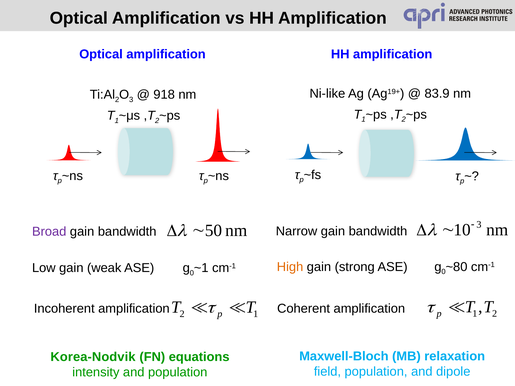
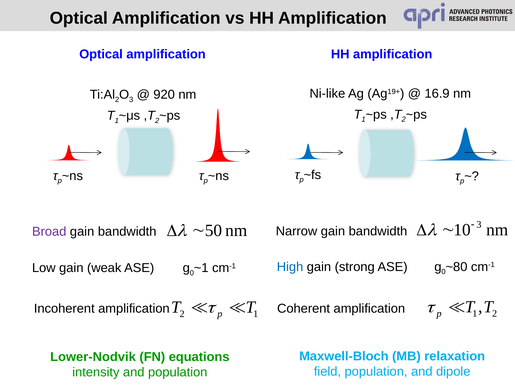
83.9: 83.9 -> 16.9
918: 918 -> 920
High colour: orange -> blue
Korea-Nodvik: Korea-Nodvik -> Lower-Nodvik
